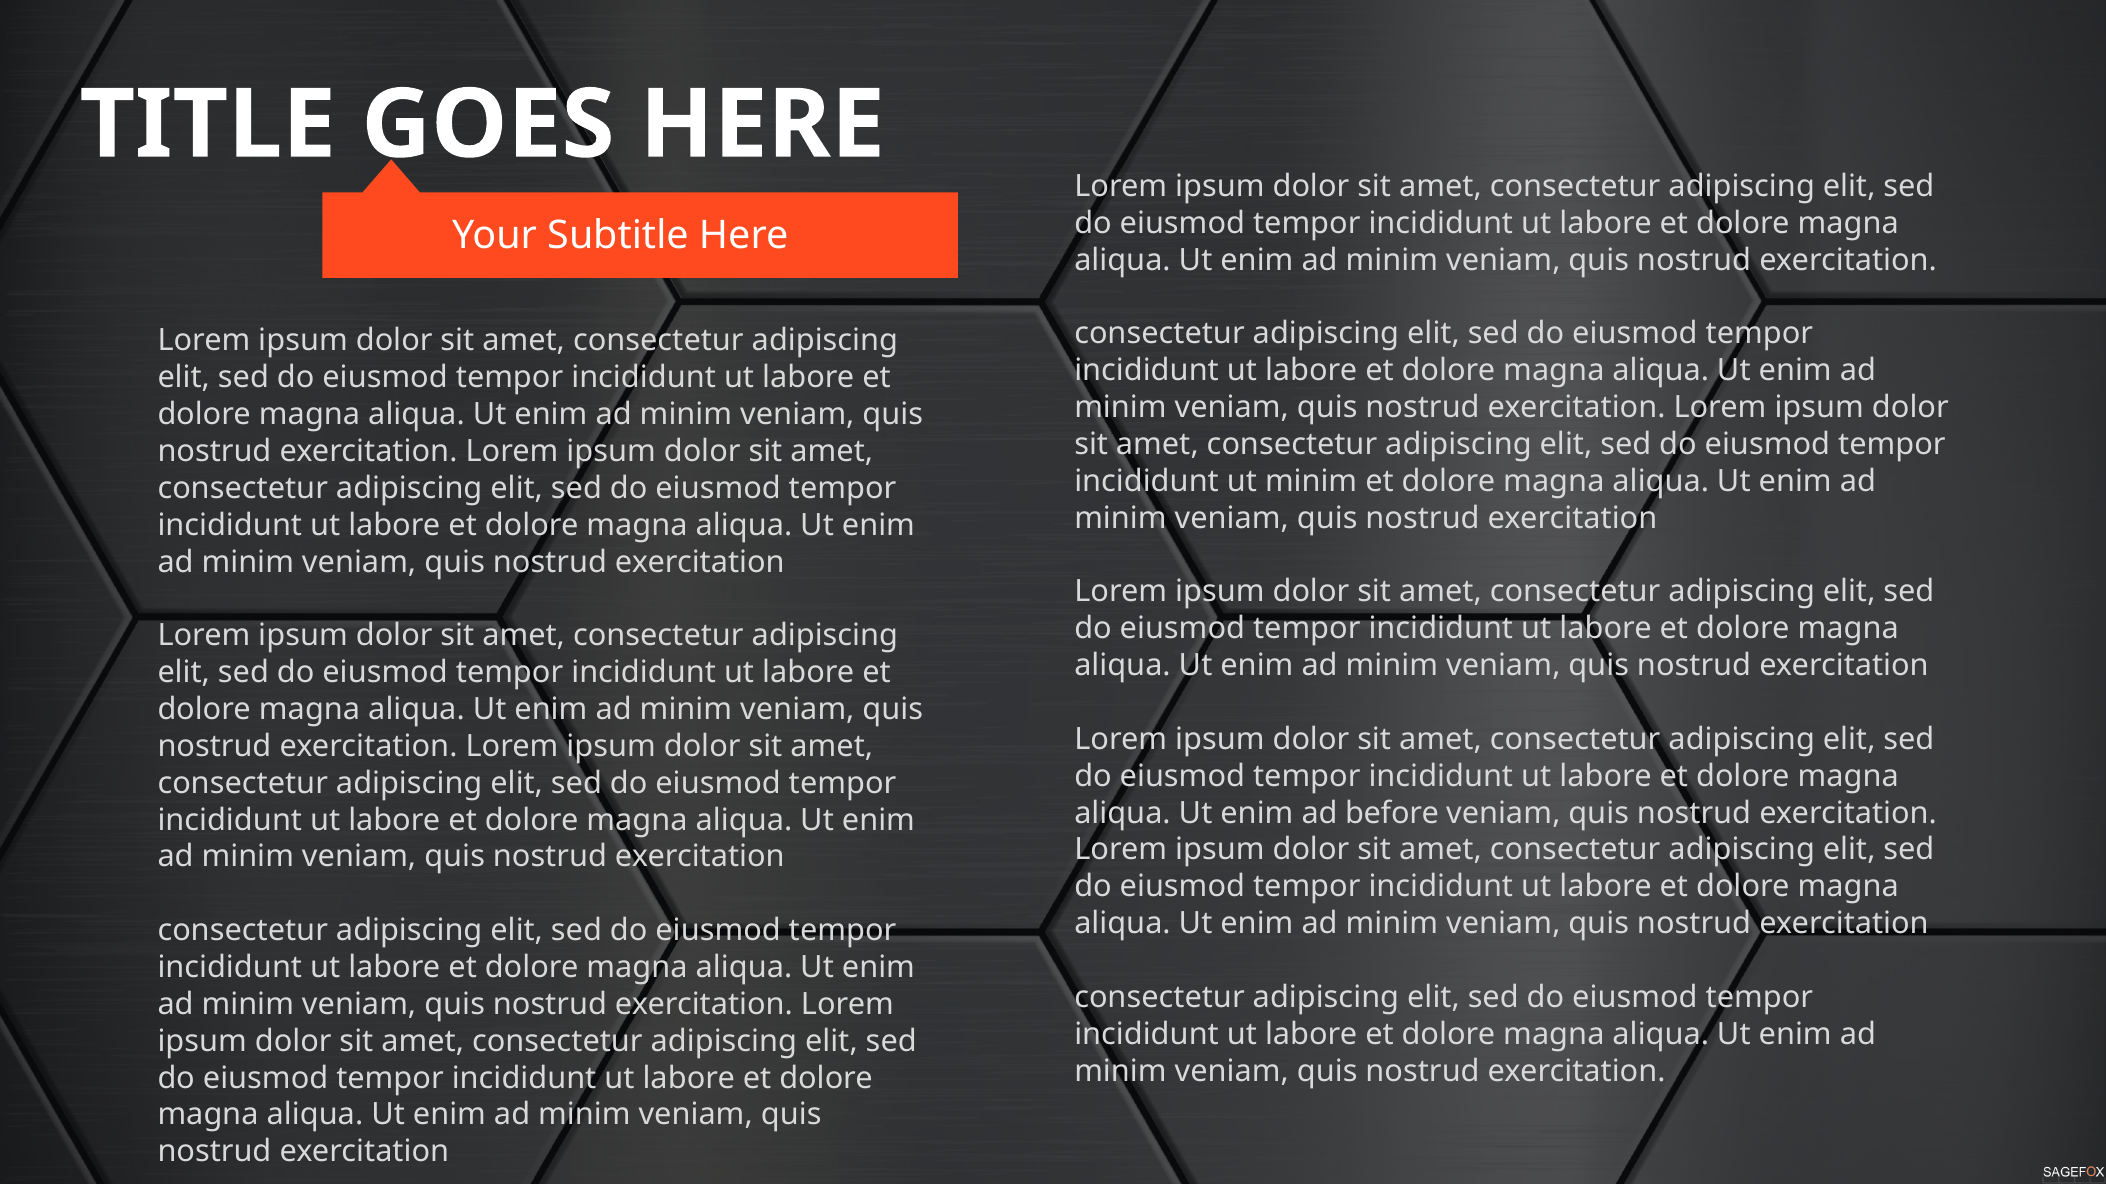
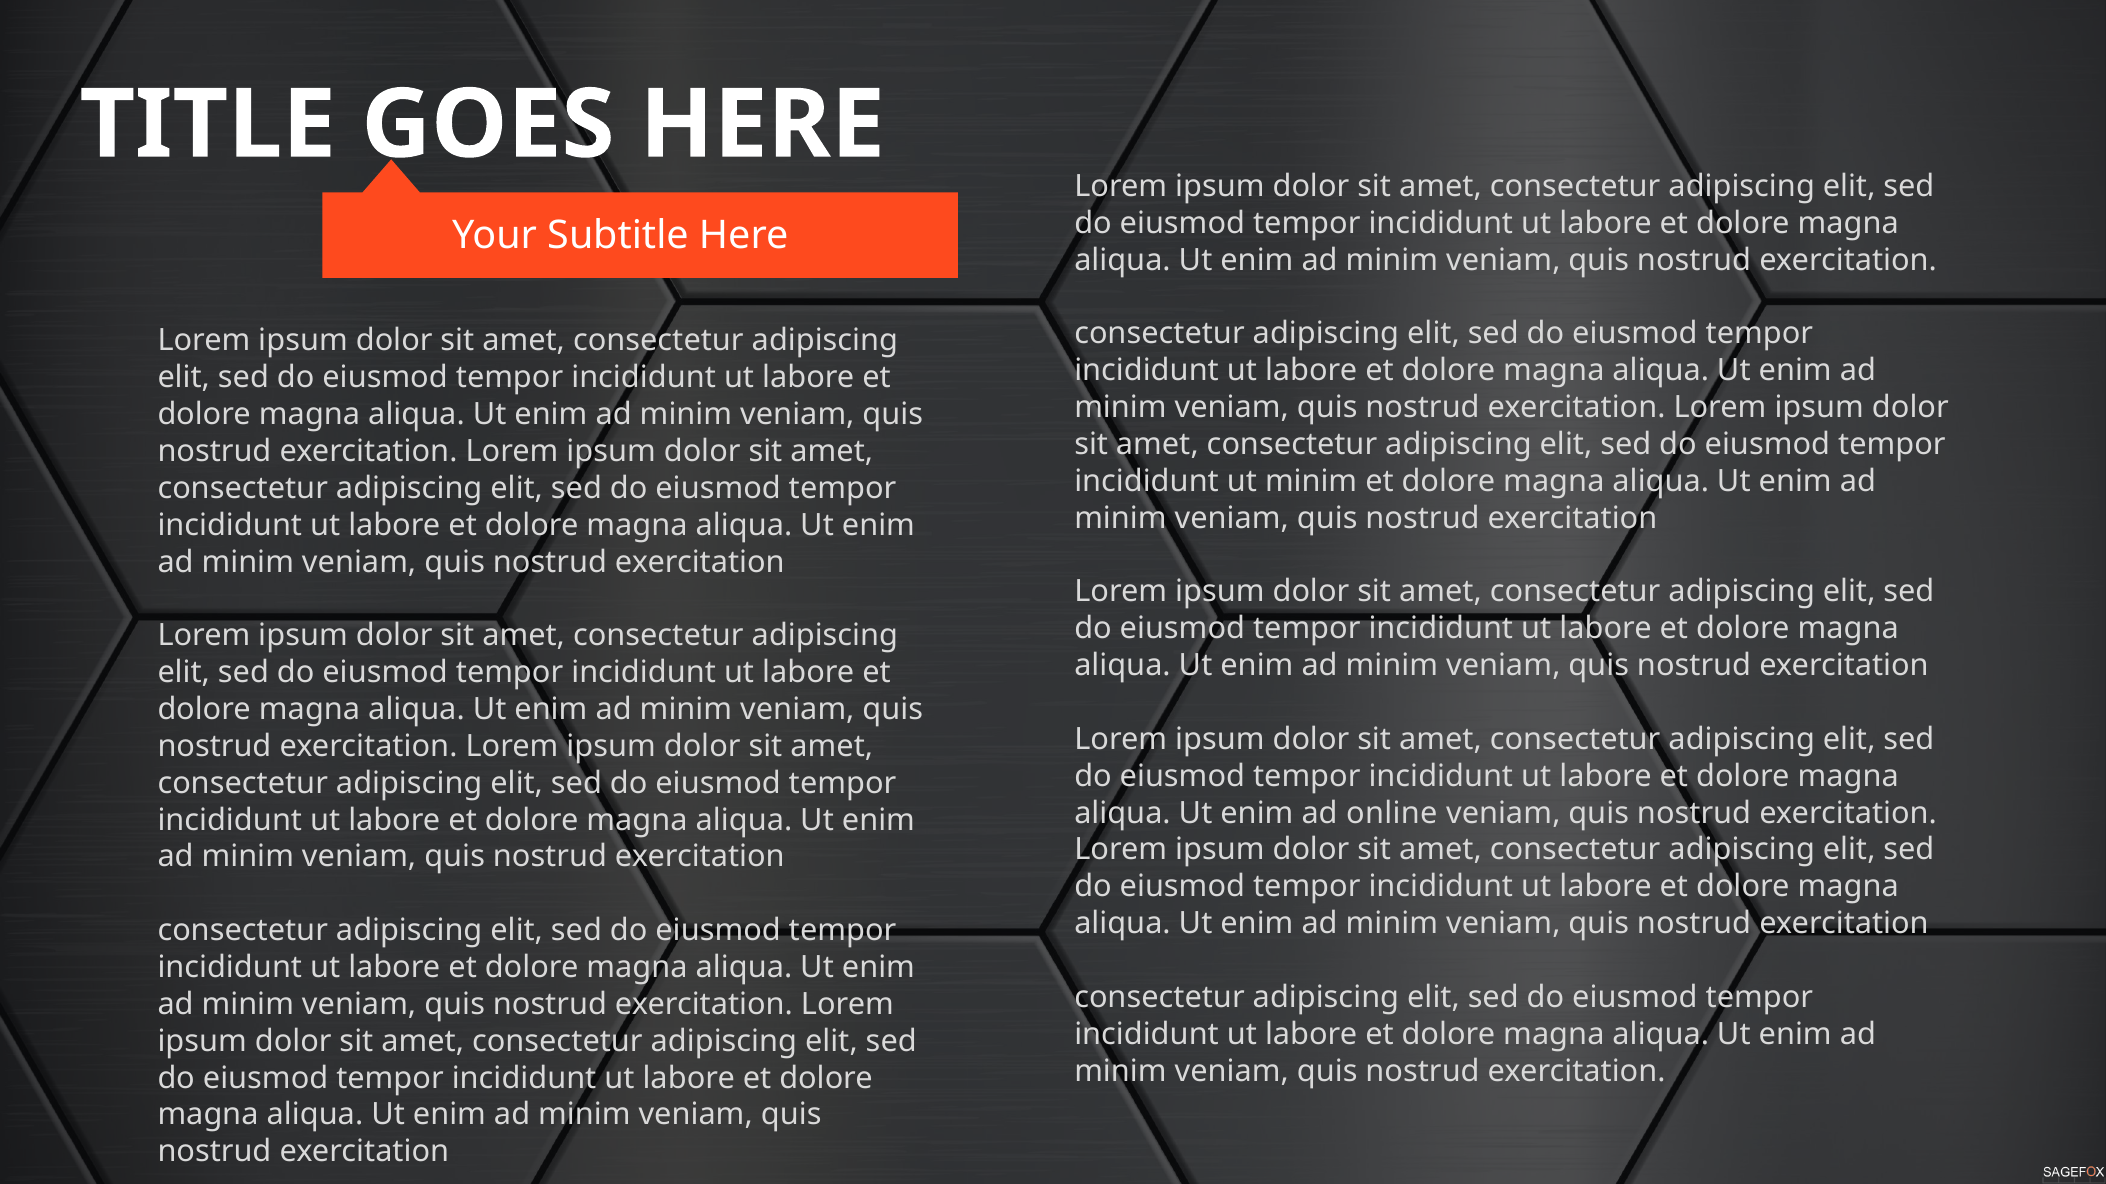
before: before -> online
